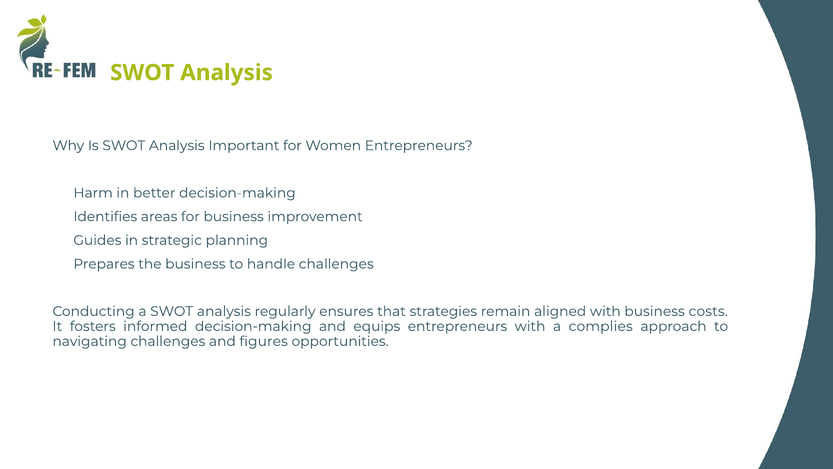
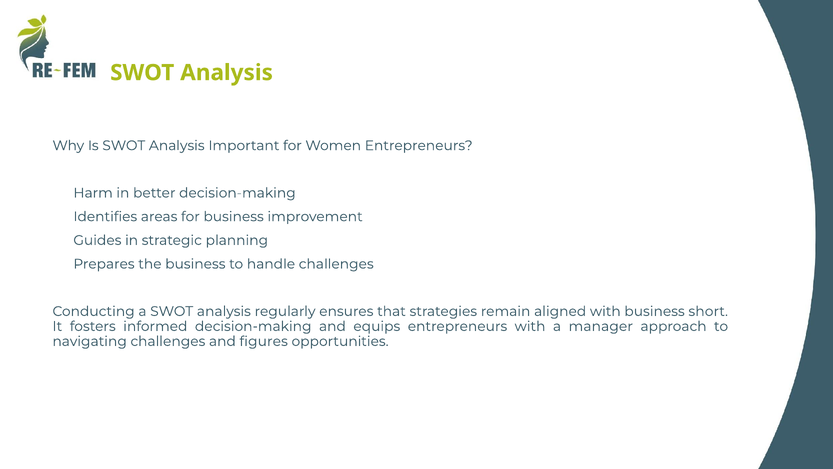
costs: costs -> short
complies: complies -> manager
